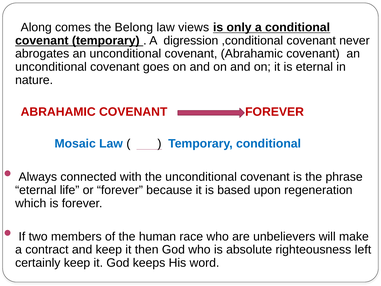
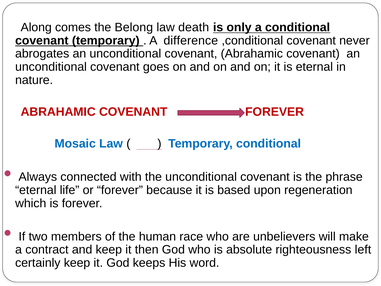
views: views -> death
digression: digression -> difference
